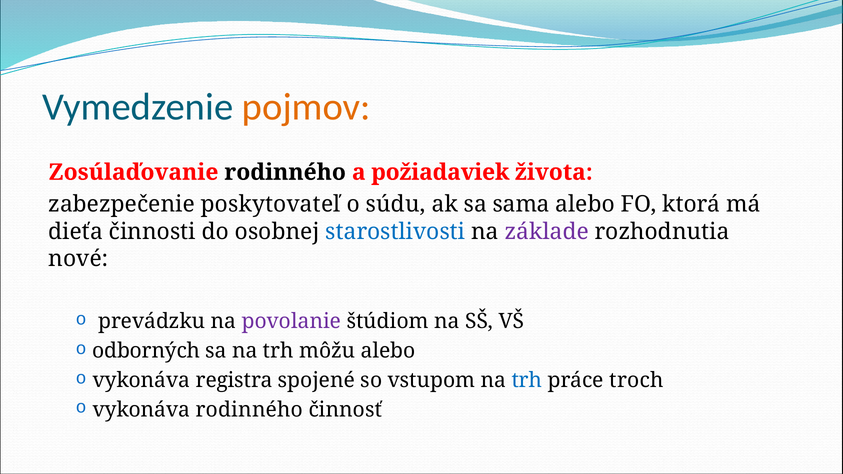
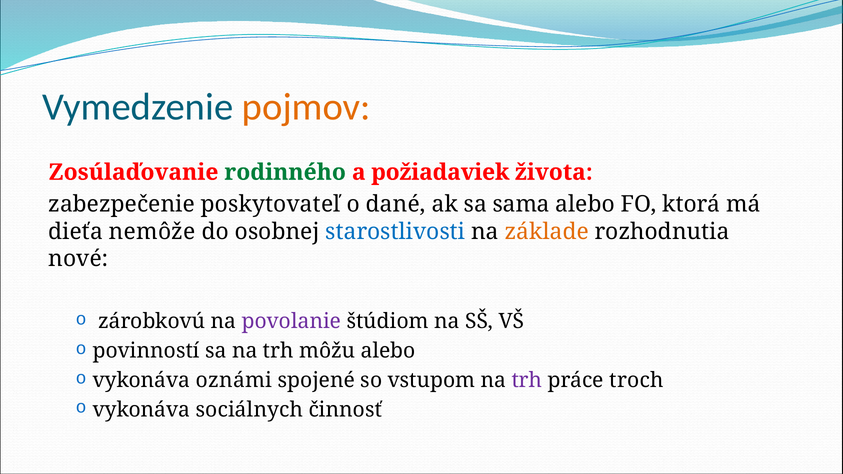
rodinného at (285, 172) colour: black -> green
súdu: súdu -> dané
činnosti: činnosti -> nemôže
základe colour: purple -> orange
prevádzku: prevádzku -> zárobkovú
odborných: odborných -> povinností
registra: registra -> oznámi
trh at (527, 380) colour: blue -> purple
vykonáva rodinného: rodinného -> sociálnych
